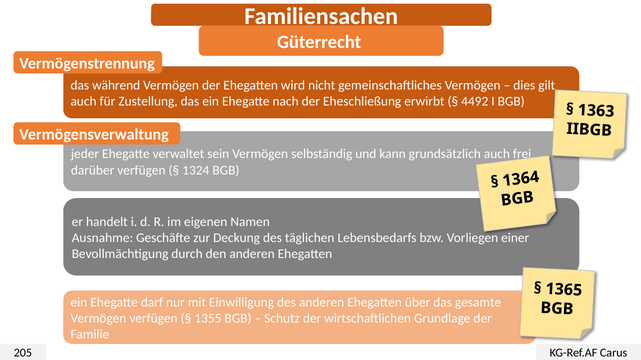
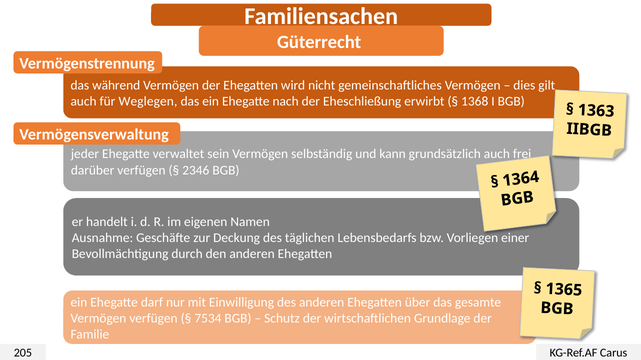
Zustellung: Zustellung -> Weglegen
4492: 4492 -> 1368
1324: 1324 -> 2346
1355: 1355 -> 7534
